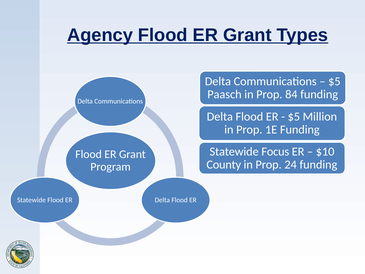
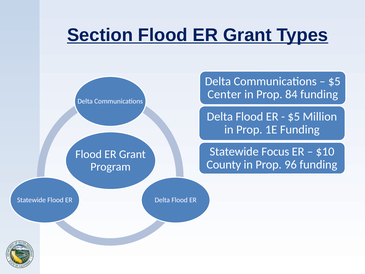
Agency: Agency -> Section
Paasch: Paasch -> Center
24: 24 -> 96
